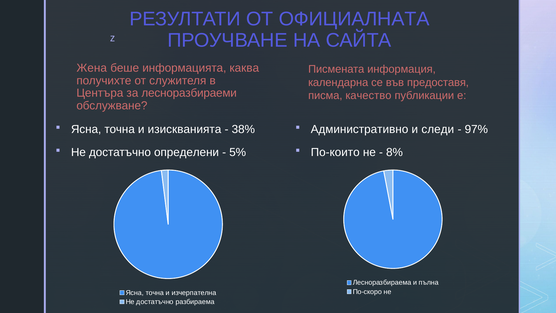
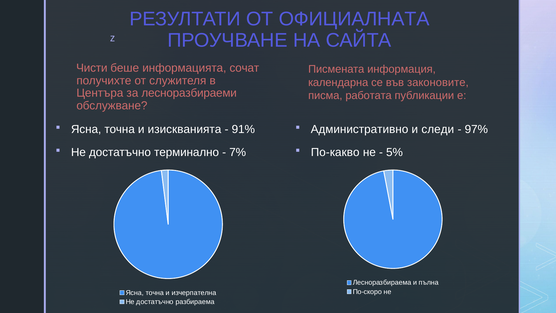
Жена: Жена -> Чисти
каква: каква -> сочат
предоставя: предоставя -> законовите
качество: качество -> работата
38%: 38% -> 91%
определени: определени -> терминално
5%: 5% -> 7%
По-които: По-които -> По-какво
8%: 8% -> 5%
